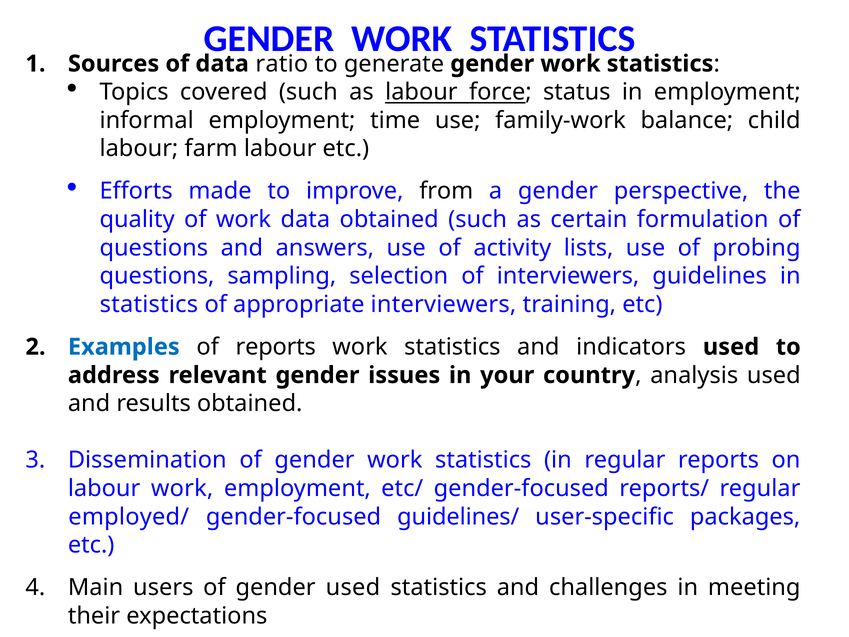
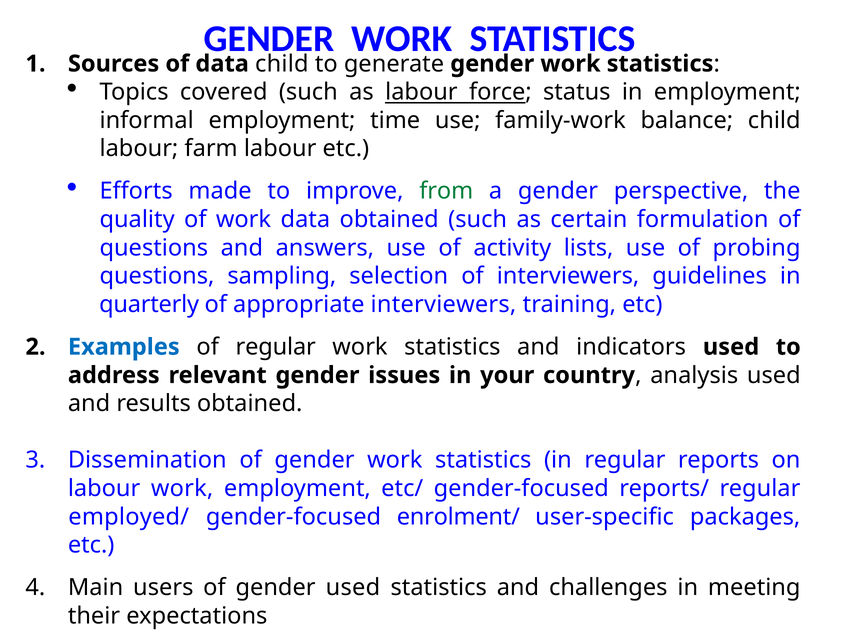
data ratio: ratio -> child
from colour: black -> green
statistics at (149, 304): statistics -> quarterly
of reports: reports -> regular
guidelines/: guidelines/ -> enrolment/
